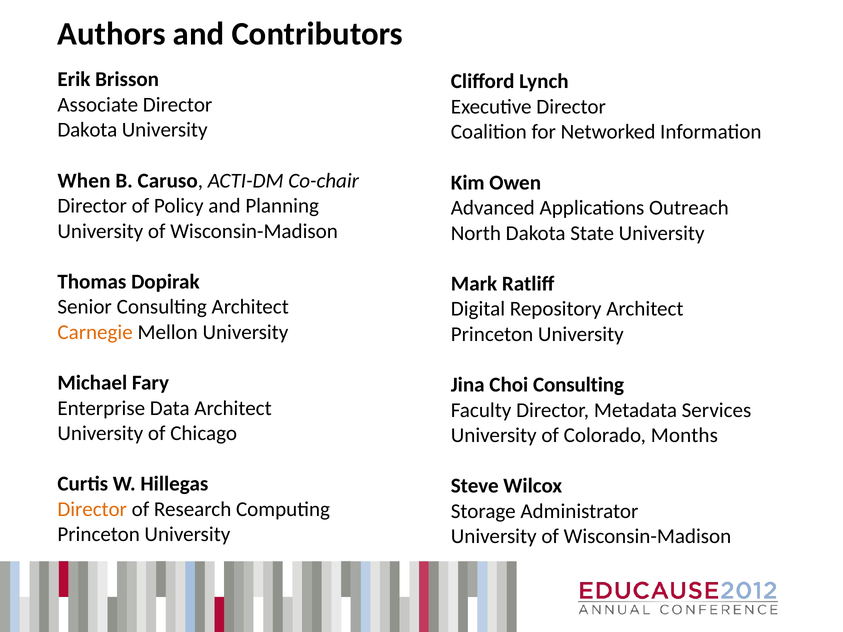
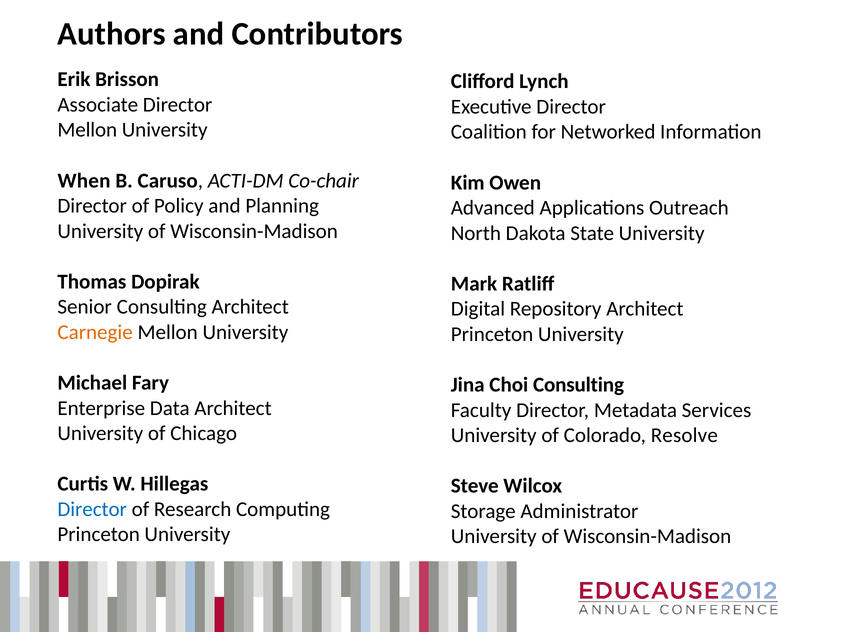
Dakota at (87, 130): Dakota -> Mellon
Months: Months -> Resolve
Director at (92, 509) colour: orange -> blue
